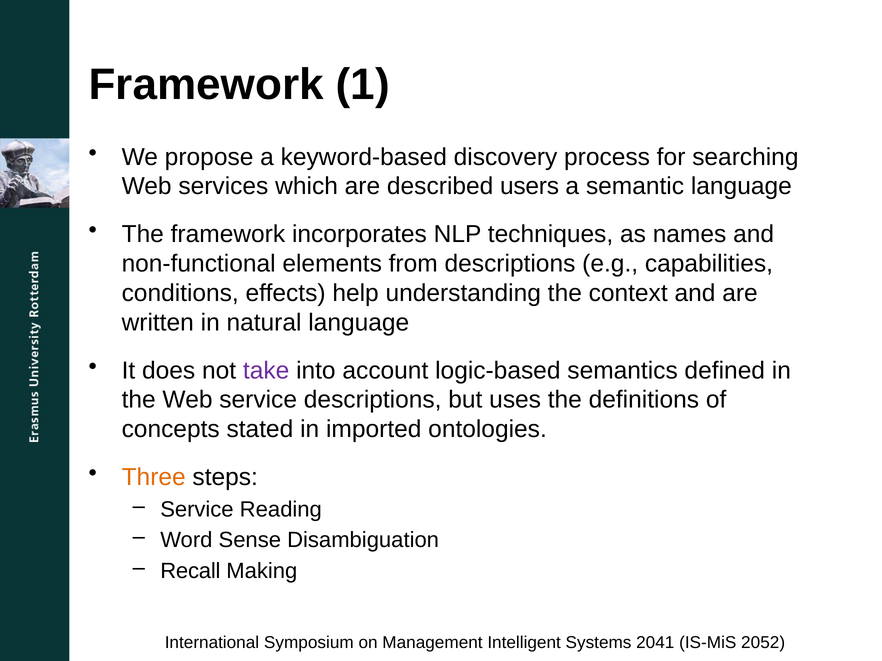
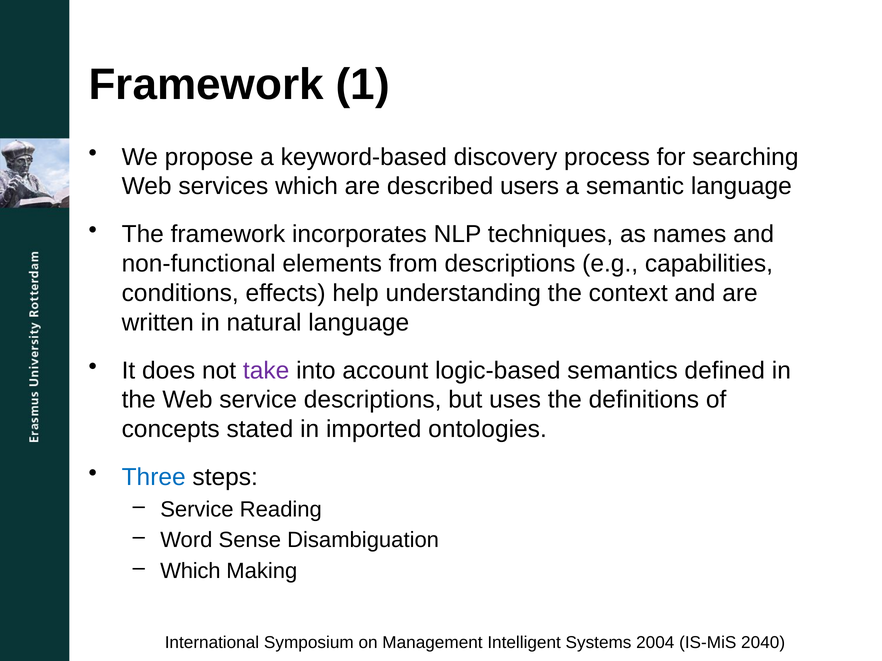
Three colour: orange -> blue
Recall at (190, 571): Recall -> Which
2041: 2041 -> 2004
2052: 2052 -> 2040
